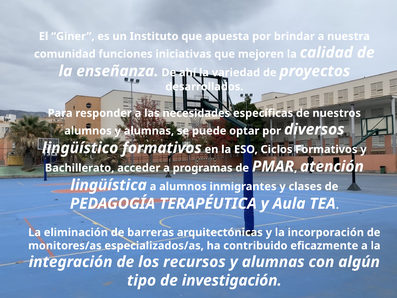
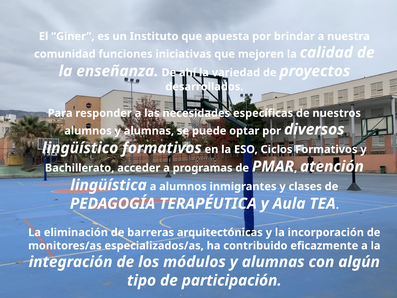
recursos: recursos -> módulos
investigación: investigación -> participación
